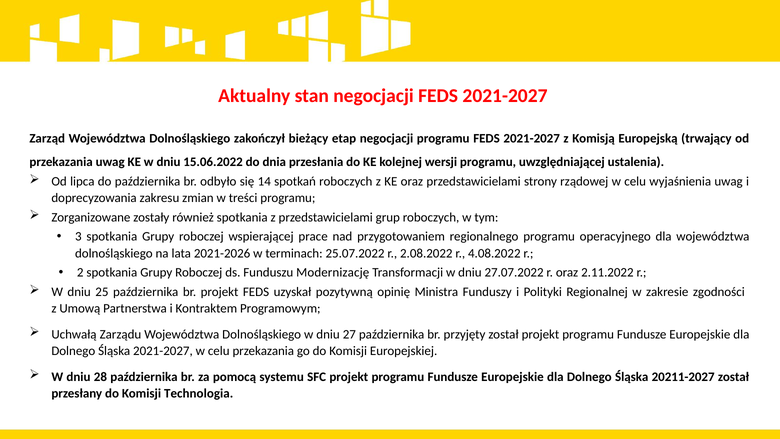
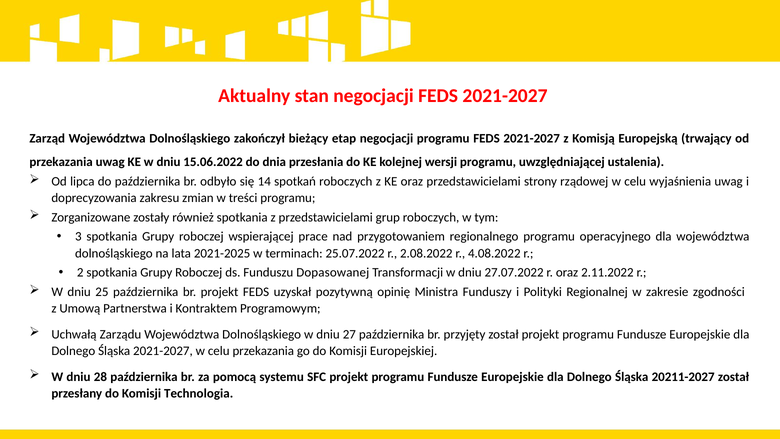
2021-2026: 2021-2026 -> 2021-2025
Modernizację: Modernizację -> Dopasowanej
